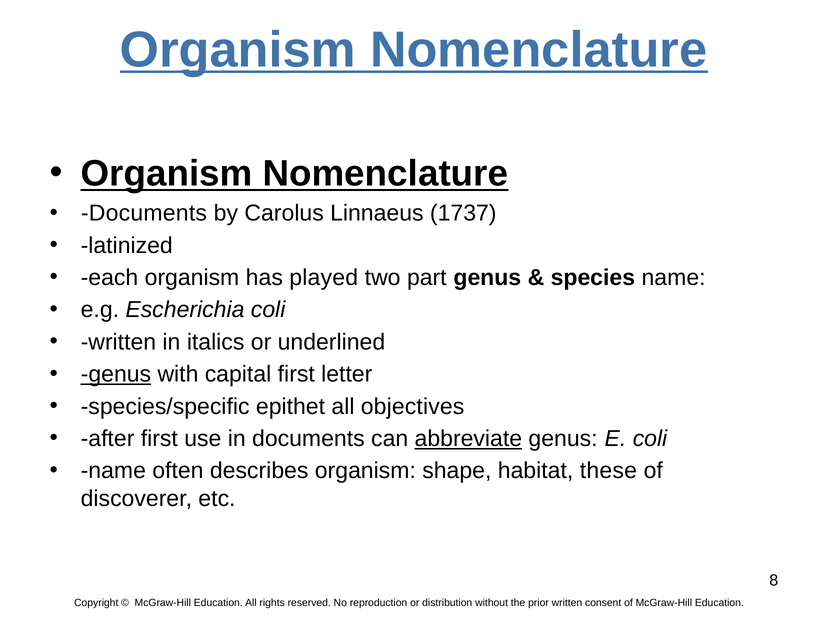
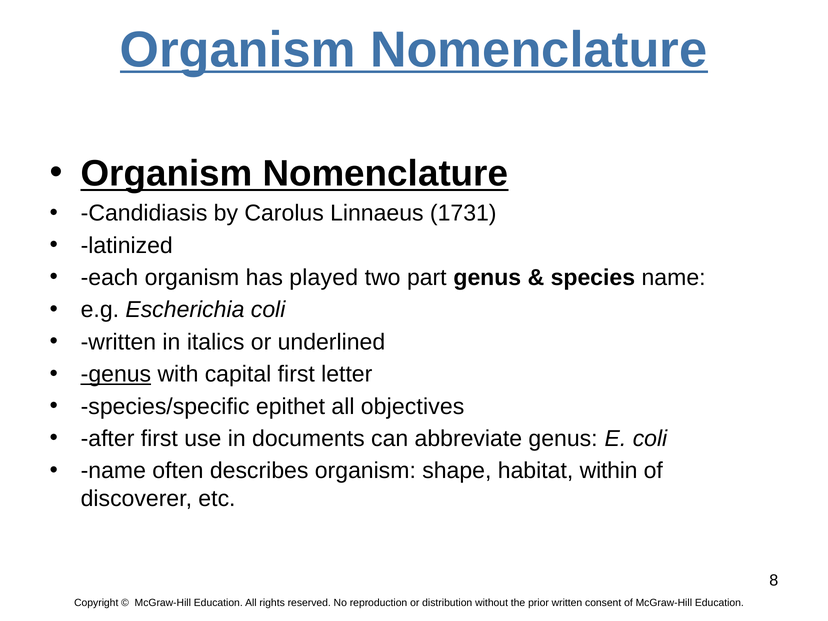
Documents at (144, 213): Documents -> Candidiasis
1737: 1737 -> 1731
abbreviate underline: present -> none
these: these -> within
